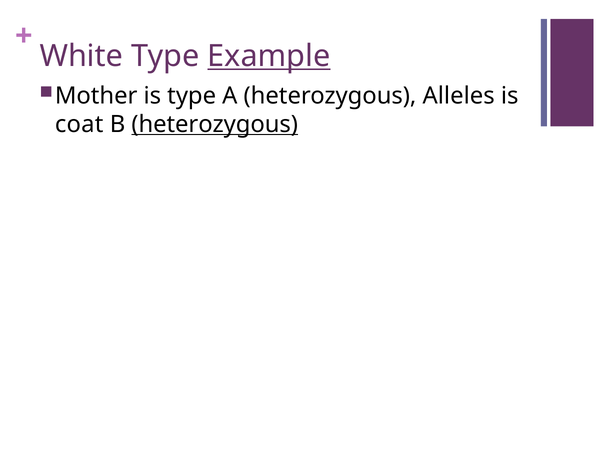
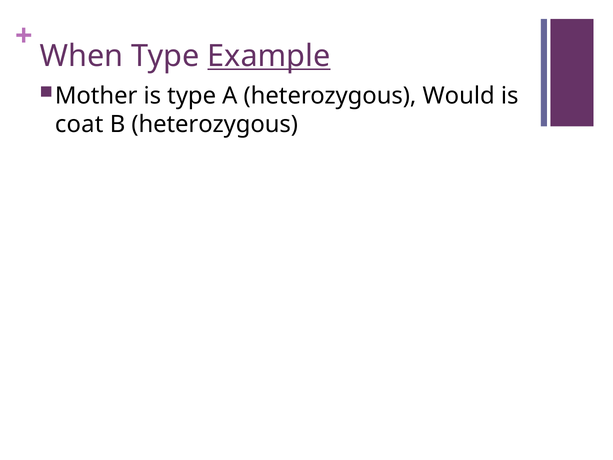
White: White -> When
Alleles: Alleles -> Would
heterozygous at (215, 124) underline: present -> none
